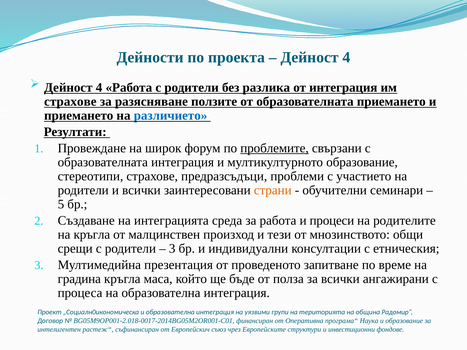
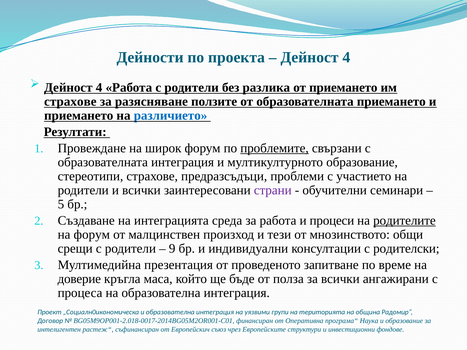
от интеграция: интеграция -> приемането
страни colour: orange -> purple
родителите underline: none -> present
на кръгла: кръгла -> форум
3 at (172, 249): 3 -> 9
етническия: етническия -> родителски
градина: градина -> доверие
